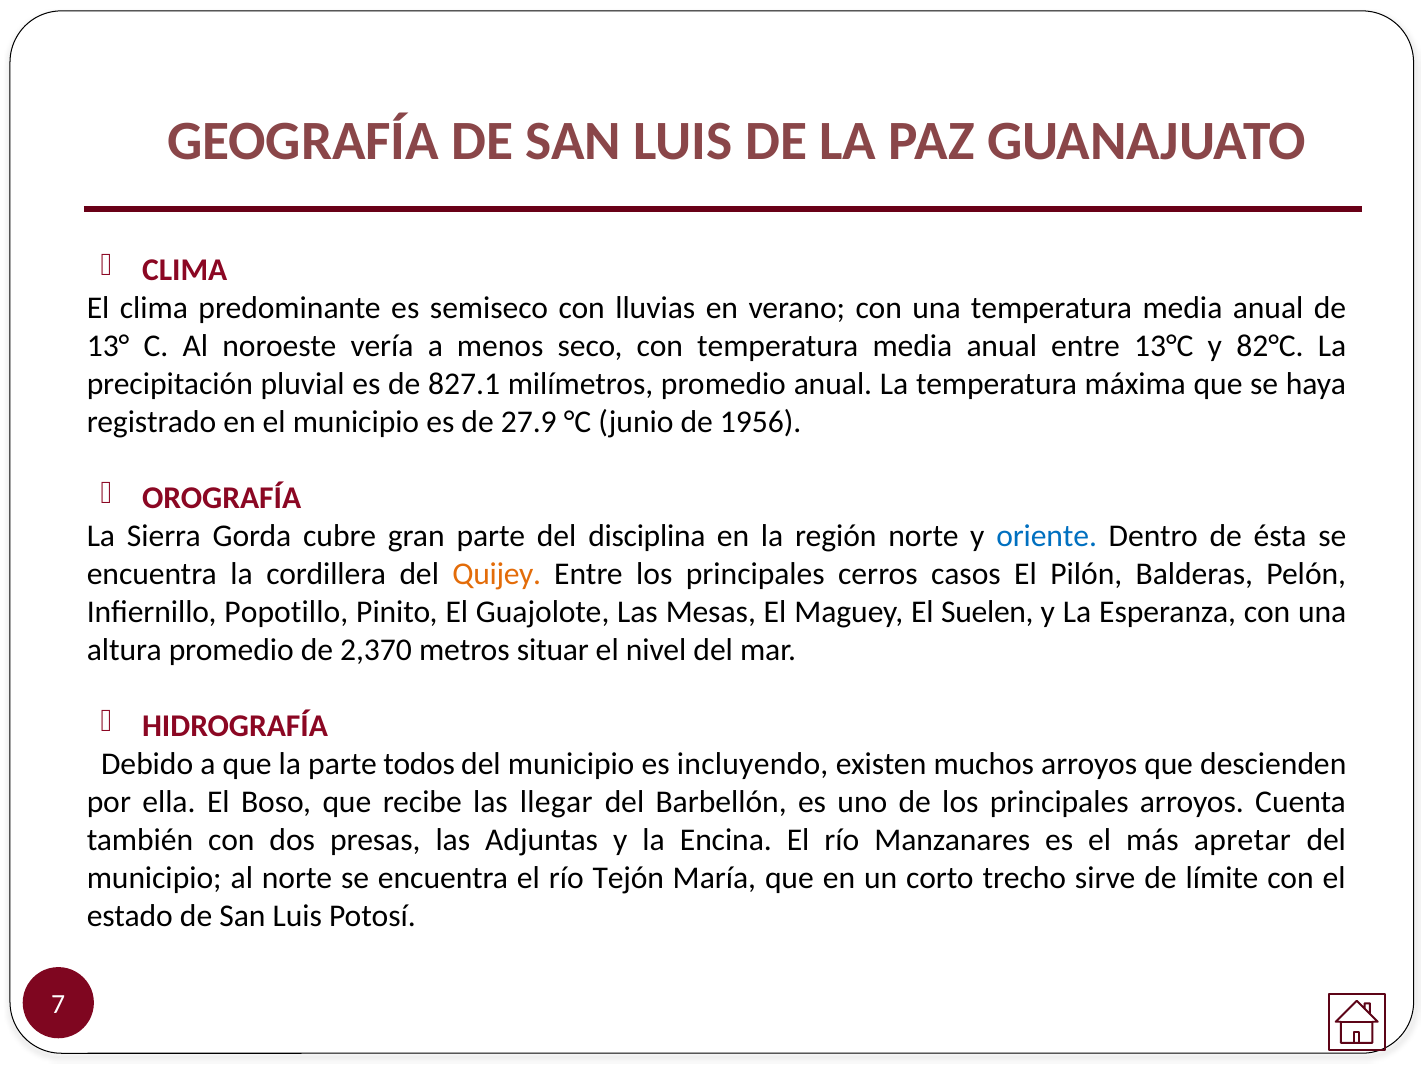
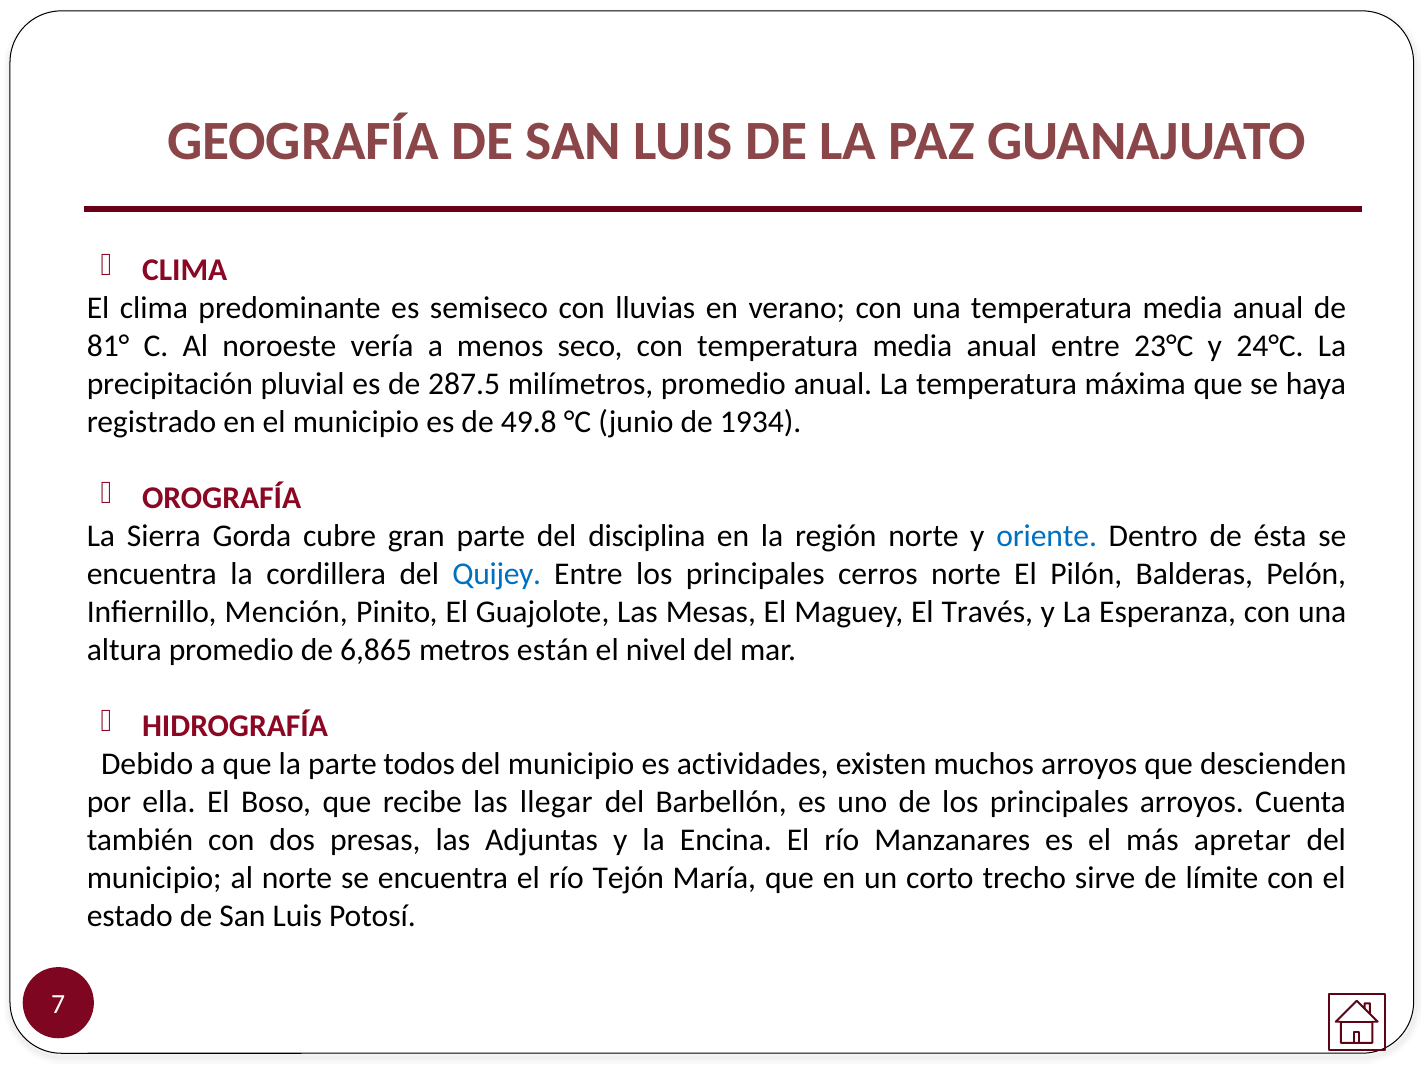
13°: 13° -> 81°
13°C: 13°C -> 23°C
82°C: 82°C -> 24°C
827.1: 827.1 -> 287.5
27.9: 27.9 -> 49.8
1956: 1956 -> 1934
Quijey colour: orange -> blue
cerros casos: casos -> norte
Popotillo: Popotillo -> Mención
Suelen: Suelen -> Través
2,370: 2,370 -> 6,865
situar: situar -> están
incluyendo: incluyendo -> actividades
